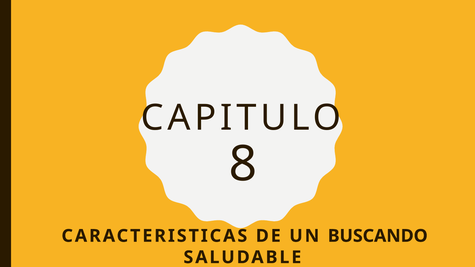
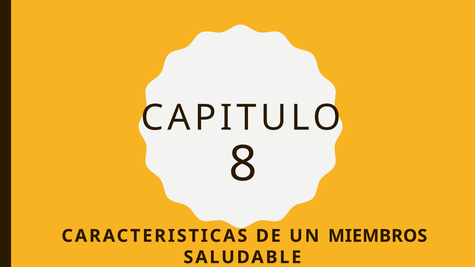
BUSCANDO: BUSCANDO -> MIEMBROS
